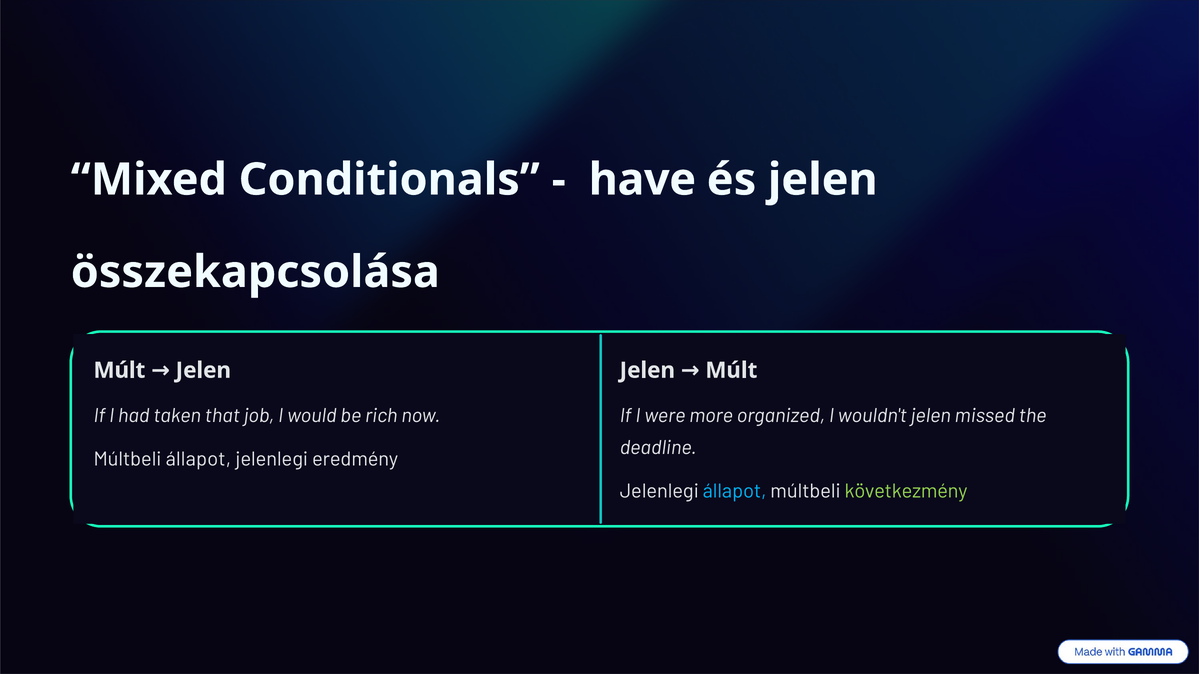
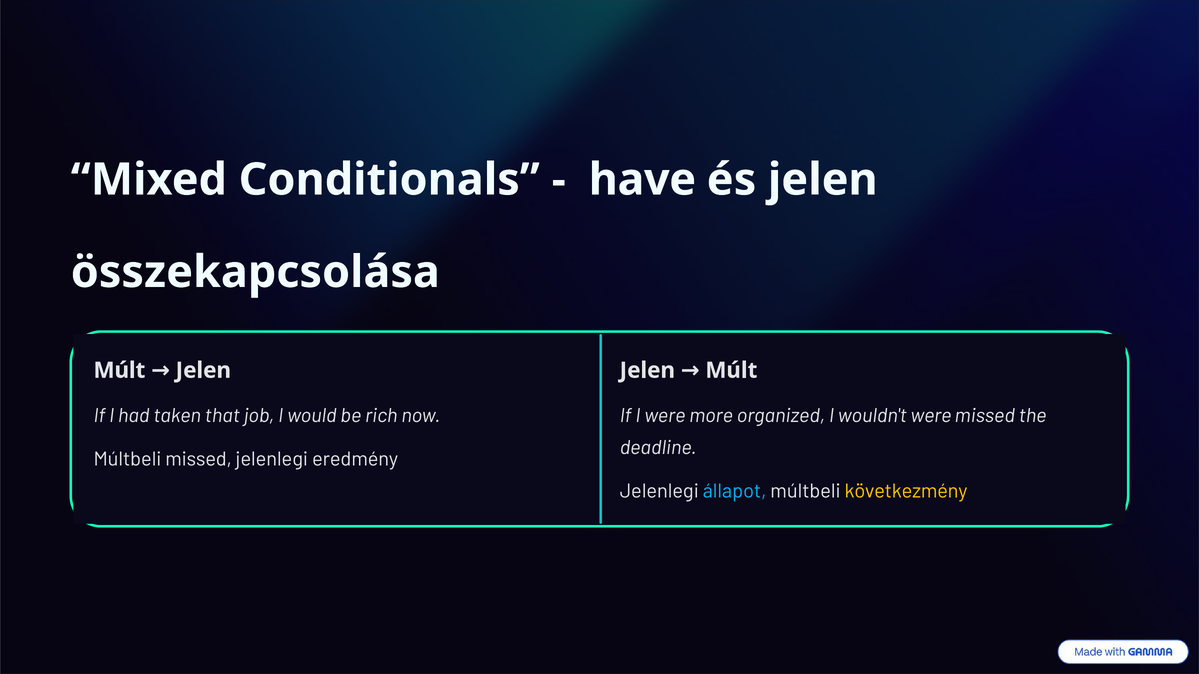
wouldn't jelen: jelen -> were
Múltbeli állapot: állapot -> missed
következmény colour: light green -> yellow
